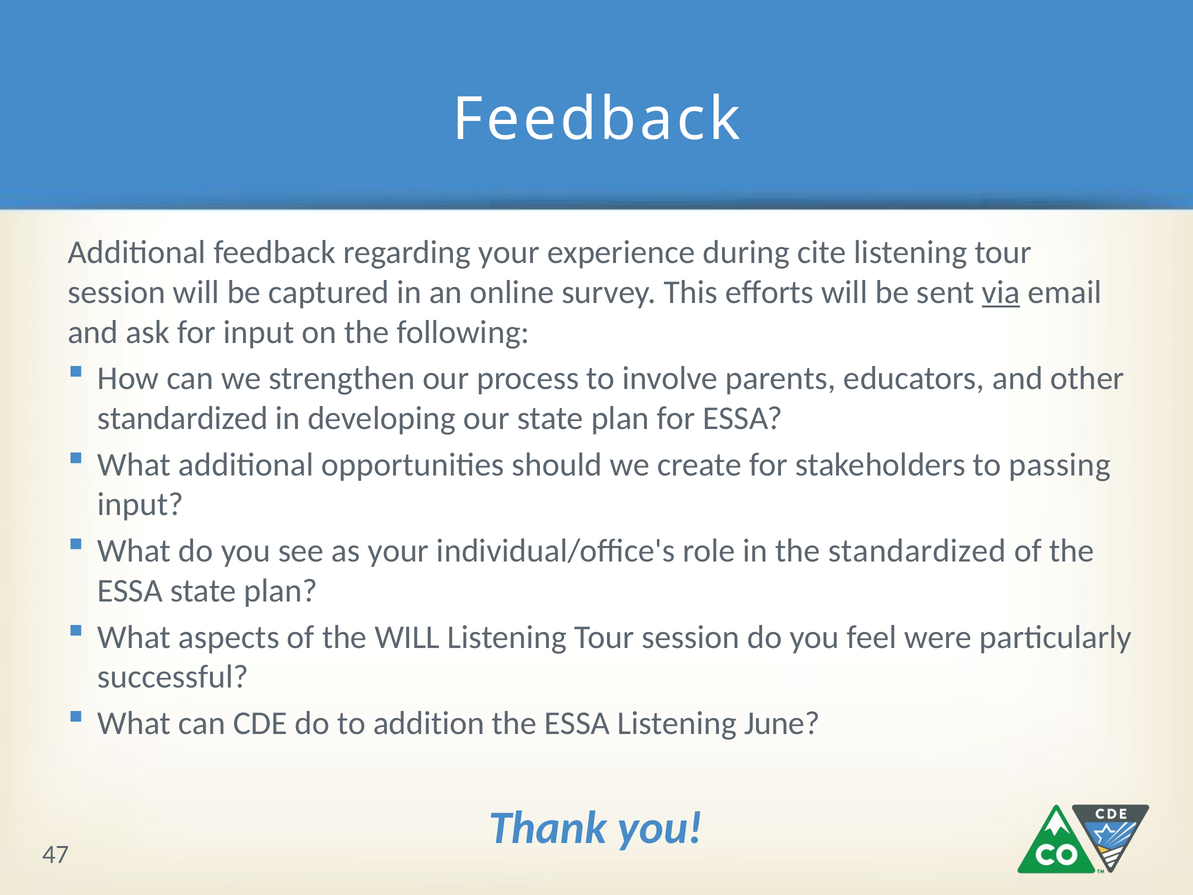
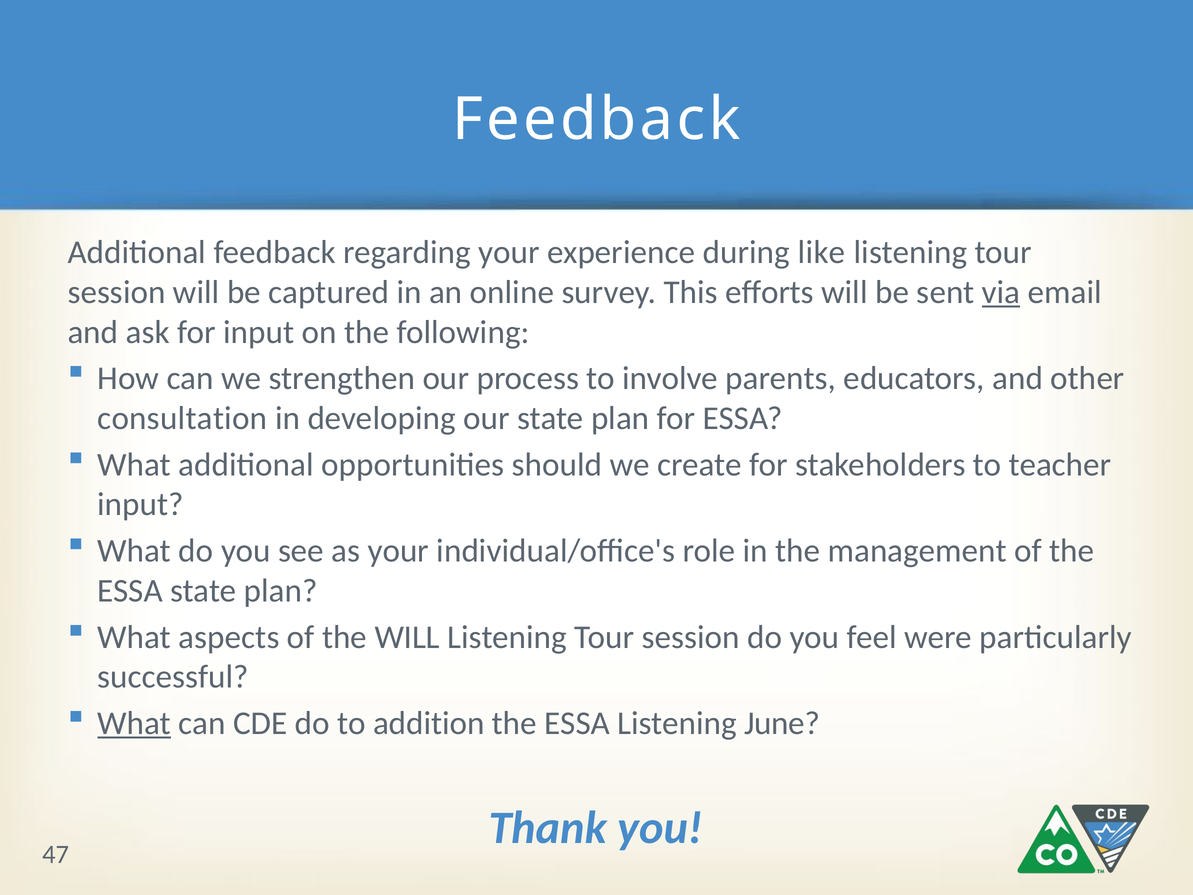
cite: cite -> like
standardized at (183, 418): standardized -> consultation
passing: passing -> teacher
the standardized: standardized -> management
What at (134, 723) underline: none -> present
